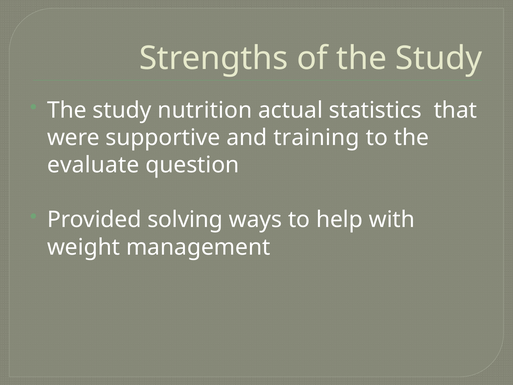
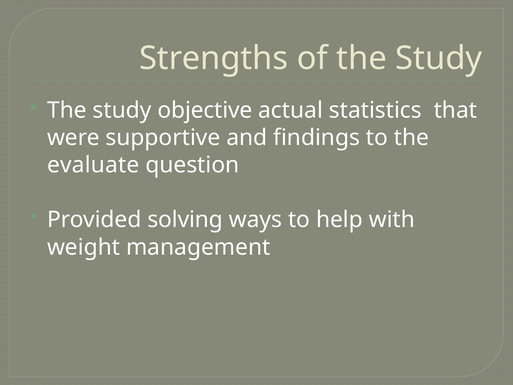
nutrition: nutrition -> objective
training: training -> findings
